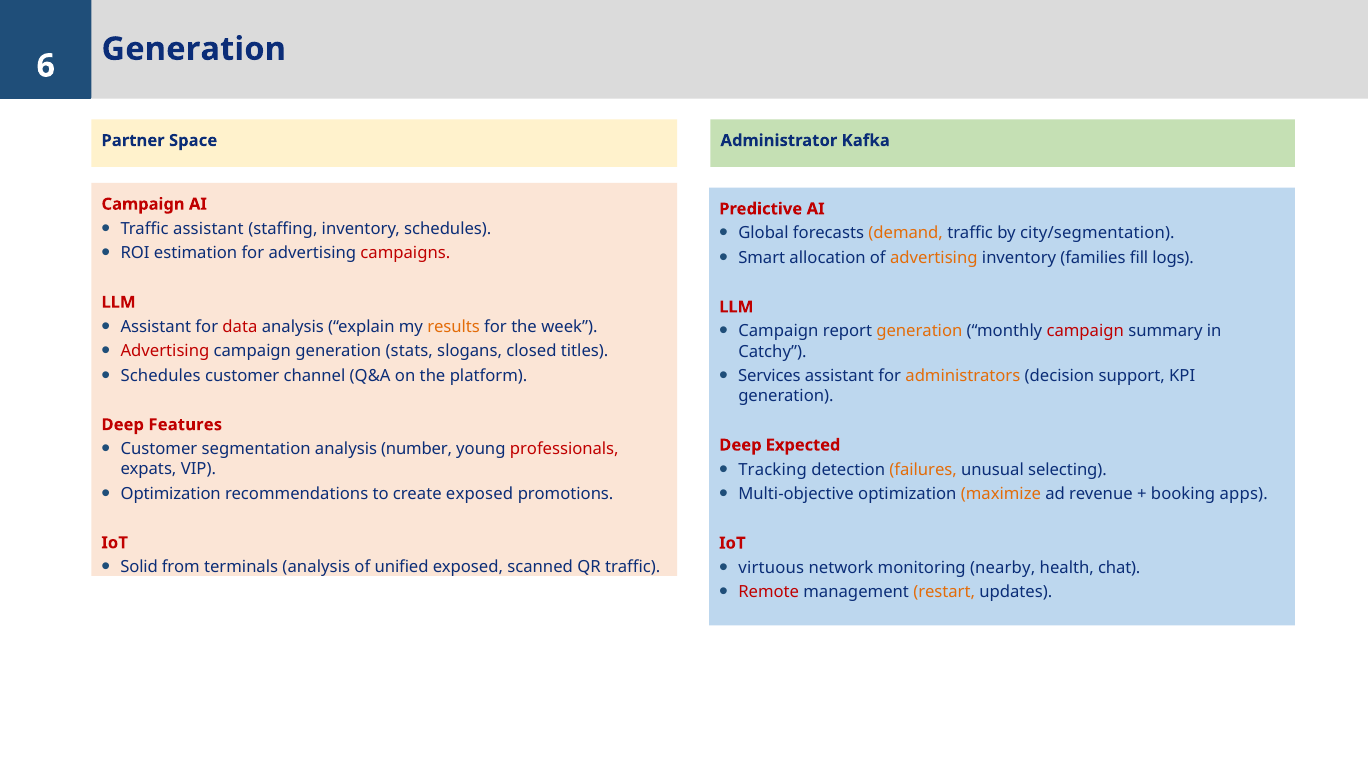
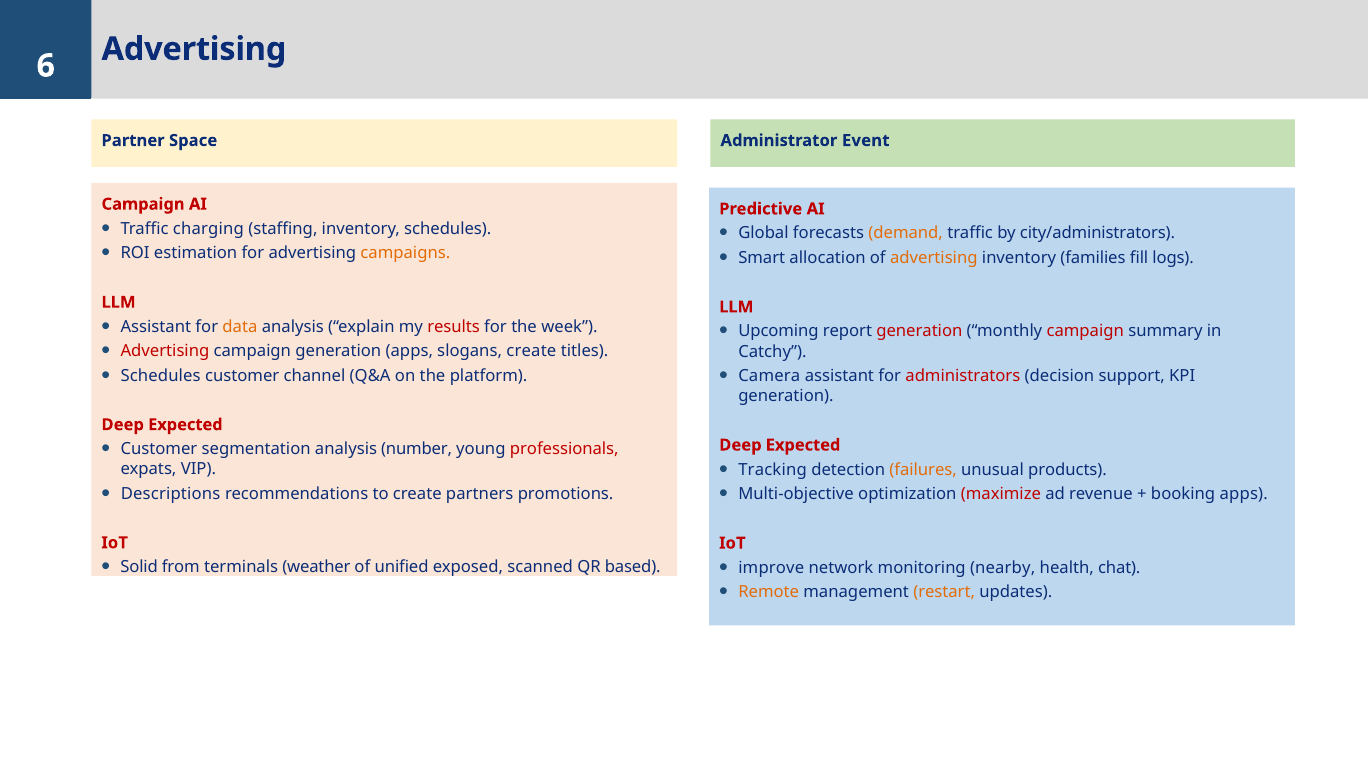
Generation at (194, 49): Generation -> Advertising
Kafka: Kafka -> Event
Traffic assistant: assistant -> charging
city/segmentation: city/segmentation -> city/administrators
campaigns colour: red -> orange
data colour: red -> orange
results colour: orange -> red
Campaign at (778, 331): Campaign -> Upcoming
generation at (919, 331) colour: orange -> red
generation stats: stats -> apps
slogans closed: closed -> create
Services: Services -> Camera
administrators colour: orange -> red
Features at (185, 424): Features -> Expected
selecting: selecting -> products
Optimization at (171, 493): Optimization -> Descriptions
create exposed: exposed -> partners
maximize colour: orange -> red
terminals analysis: analysis -> weather
QR traffic: traffic -> based
virtuous: virtuous -> improve
Remote colour: red -> orange
